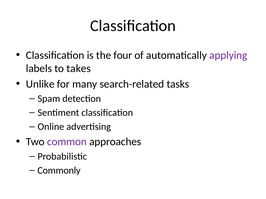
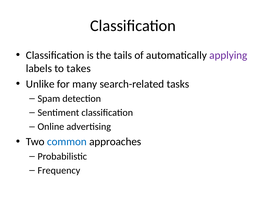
four: four -> tails
common colour: purple -> blue
Commonly: Commonly -> Frequency
